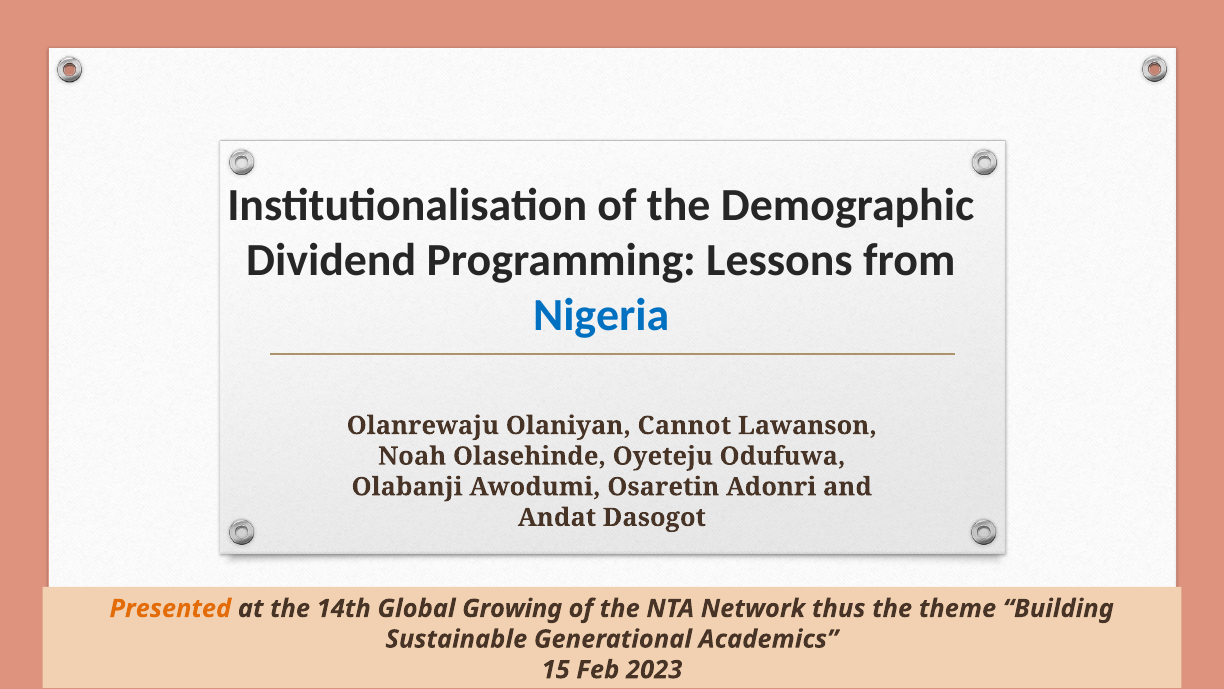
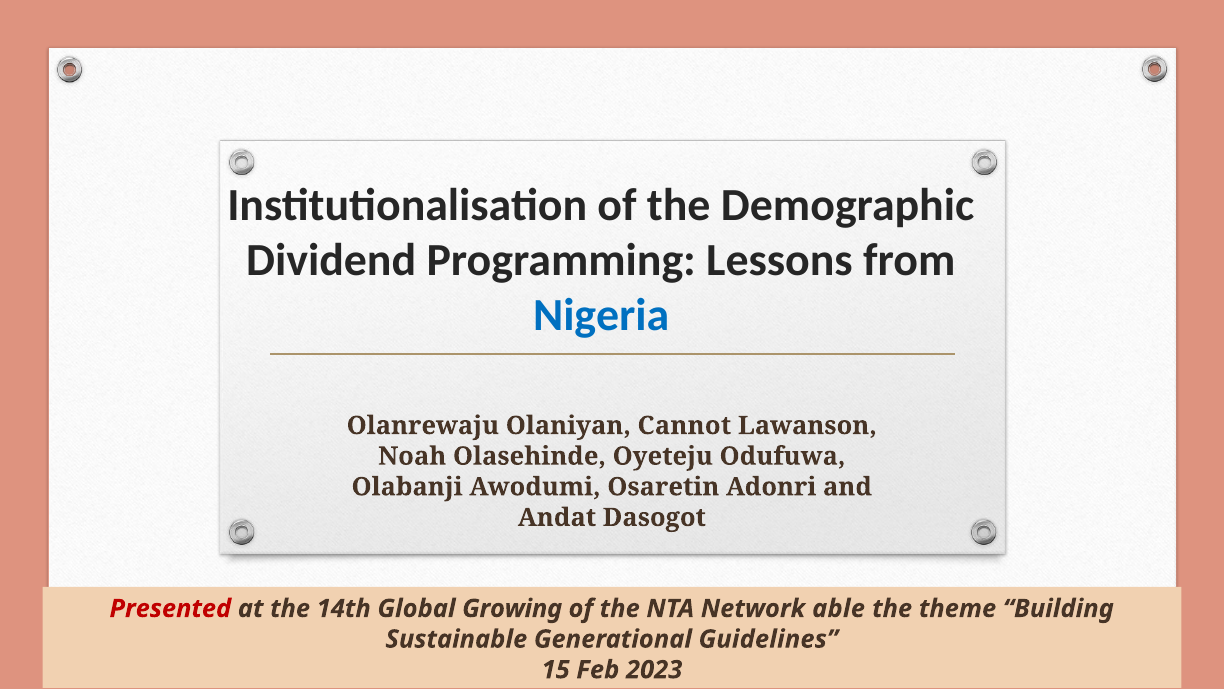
Presented colour: orange -> red
thus: thus -> able
Academics: Academics -> Guidelines
